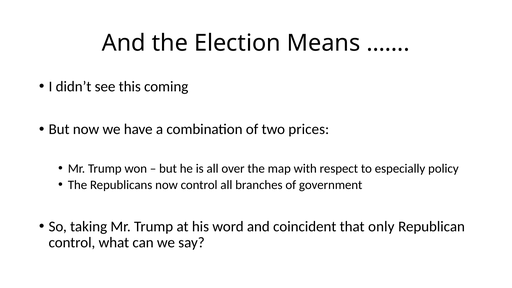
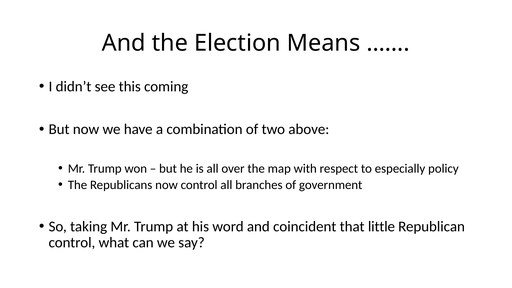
prices: prices -> above
only: only -> little
